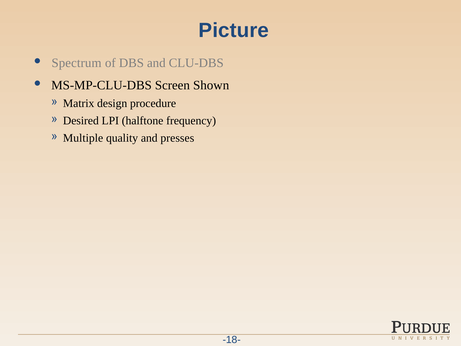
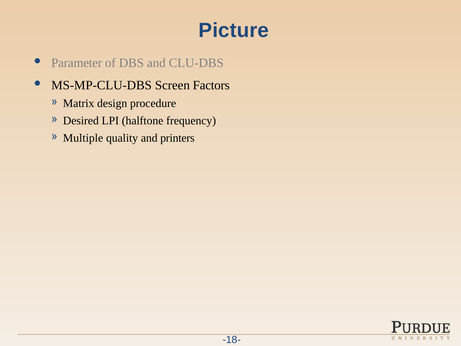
Spectrum: Spectrum -> Parameter
Shown: Shown -> Factors
presses: presses -> printers
